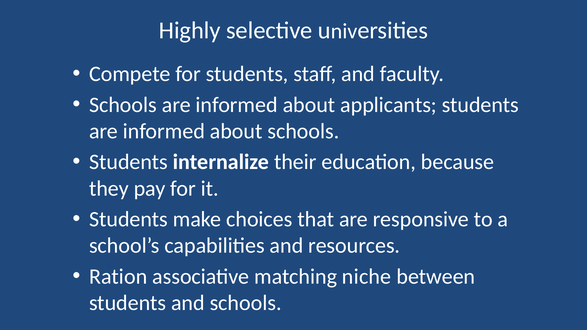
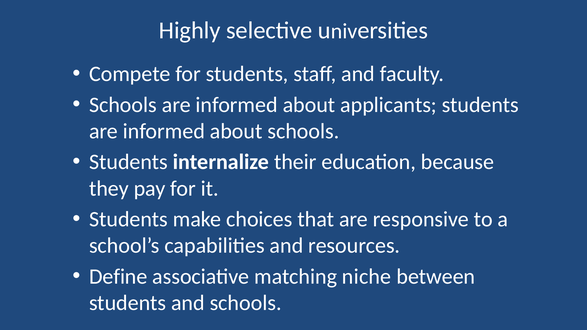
Ration: Ration -> Define
